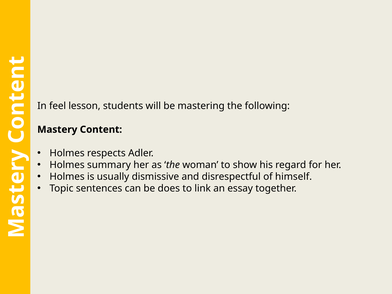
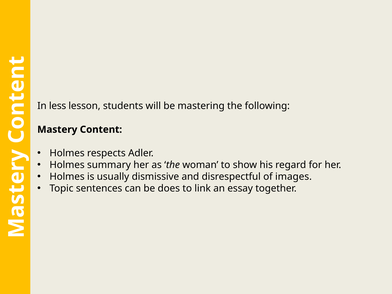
feel: feel -> less
himself: himself -> images
